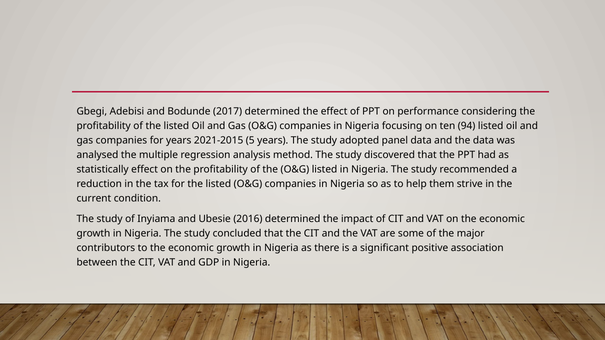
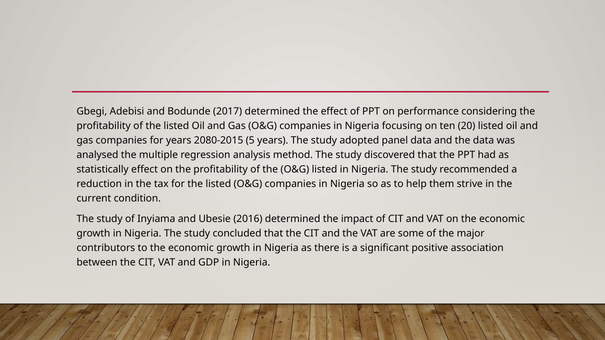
94: 94 -> 20
2021-2015: 2021-2015 -> 2080-2015
